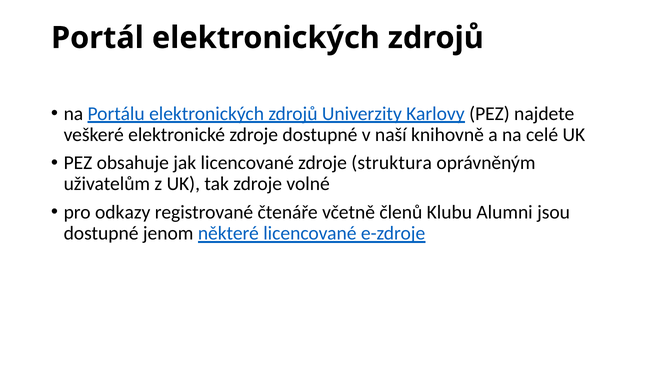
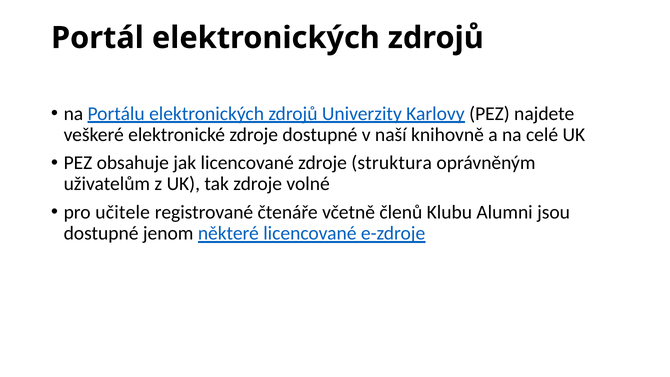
odkazy: odkazy -> učitele
